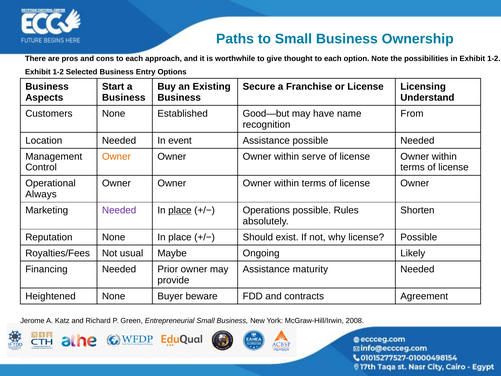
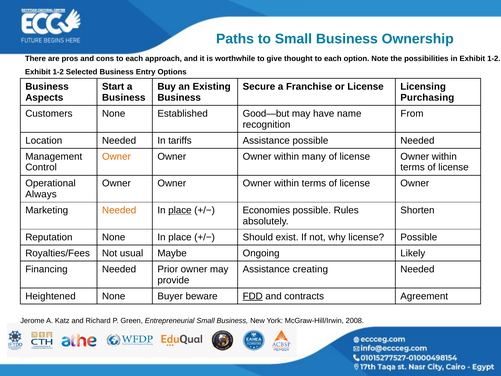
Understand: Understand -> Purchasing
event: event -> tariffs
serve: serve -> many
Needed at (119, 210) colour: purple -> orange
Operations: Operations -> Economies
maturity: maturity -> creating
FDD underline: none -> present
